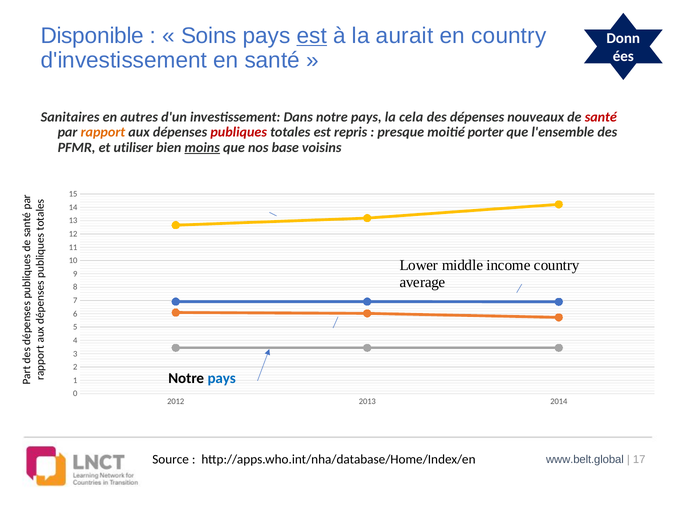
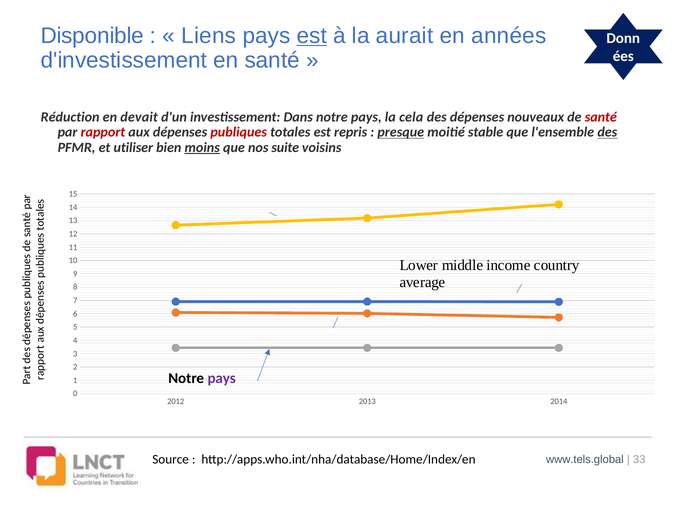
Soins: Soins -> Liens
en country: country -> années
Sanitaires: Sanitaires -> Réduction
autres: autres -> devait
rapport colour: orange -> red
presque underline: none -> present
porter: porter -> stable
des at (607, 132) underline: none -> present
base: base -> suite
pays at (222, 379) colour: blue -> purple
www.belt.global: www.belt.global -> www.tels.global
17: 17 -> 33
